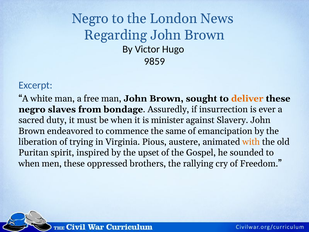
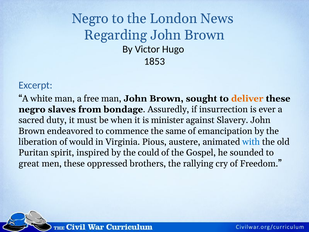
9859: 9859 -> 1853
trying: trying -> would
with colour: orange -> blue
upset: upset -> could
when at (29, 163): when -> great
